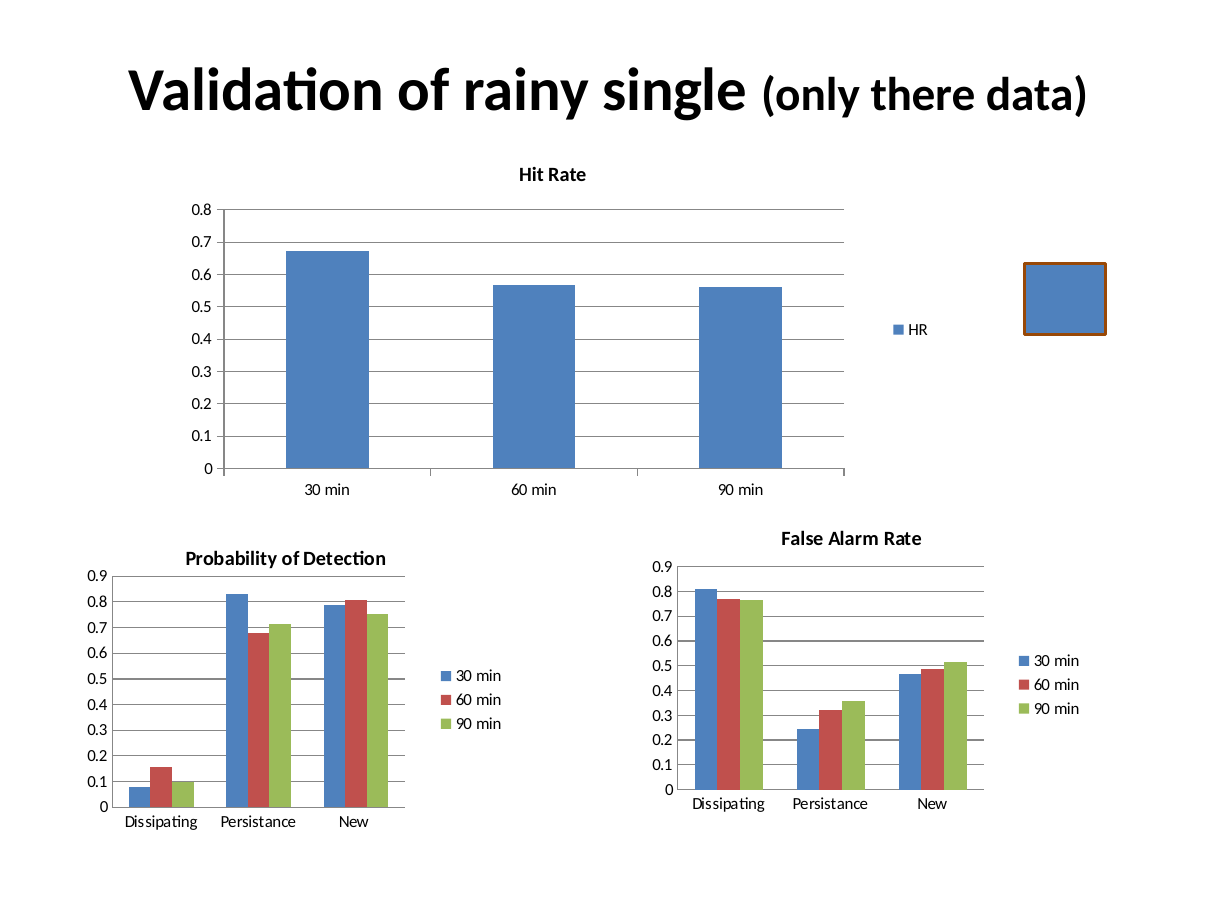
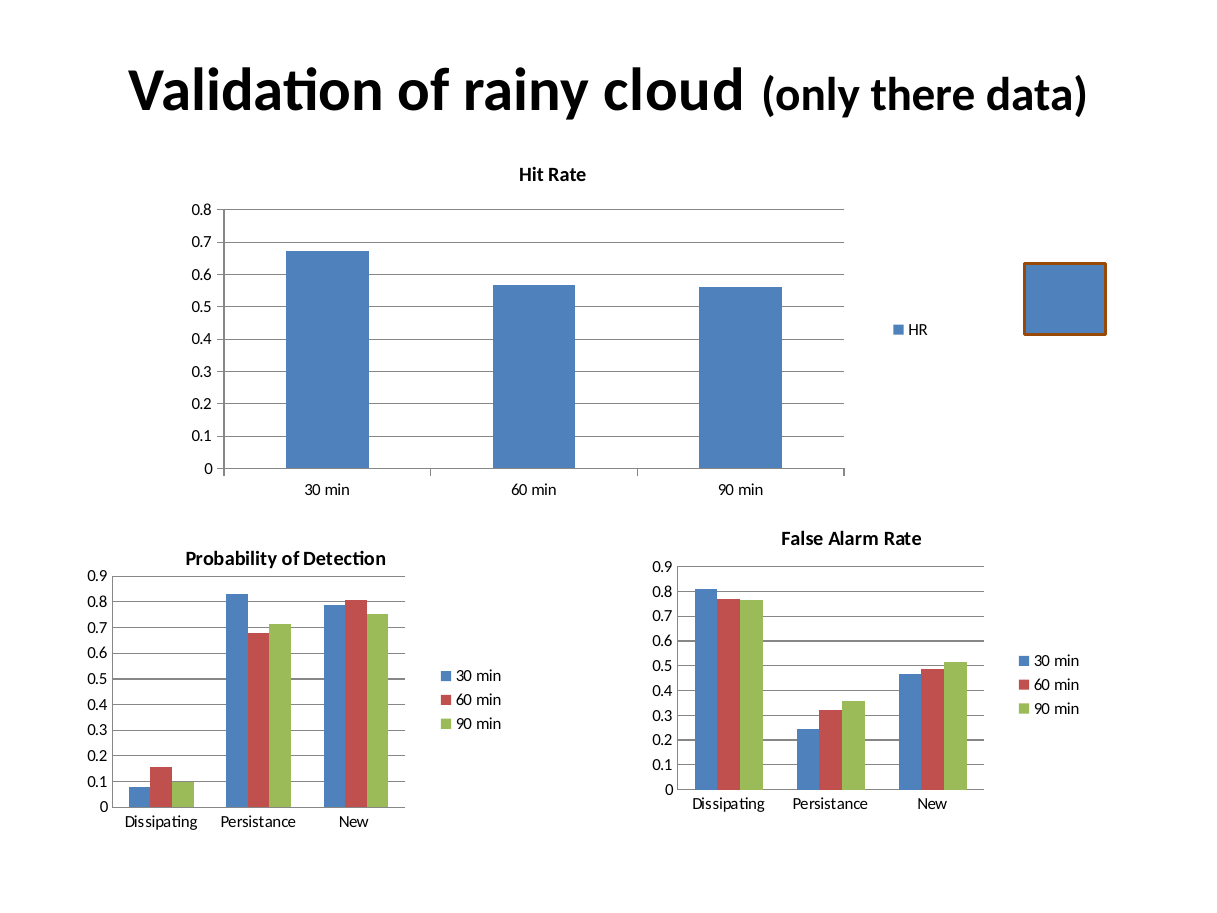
single: single -> cloud
